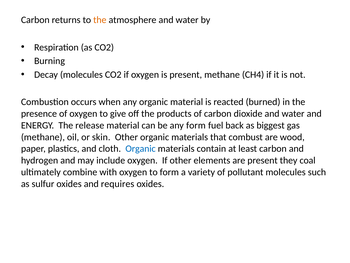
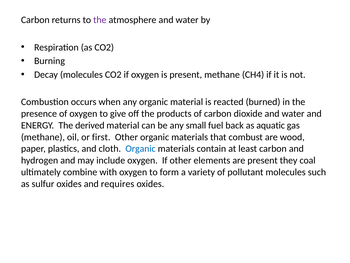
the at (100, 20) colour: orange -> purple
release: release -> derived
any form: form -> small
biggest: biggest -> aquatic
skin: skin -> first
